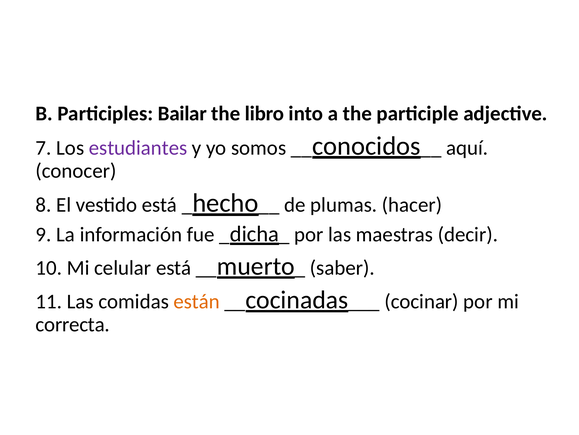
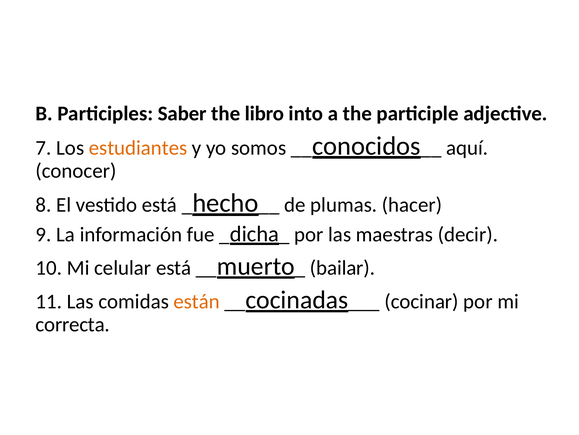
Bailar: Bailar -> Saber
estudiantes colour: purple -> orange
saber: saber -> bailar
